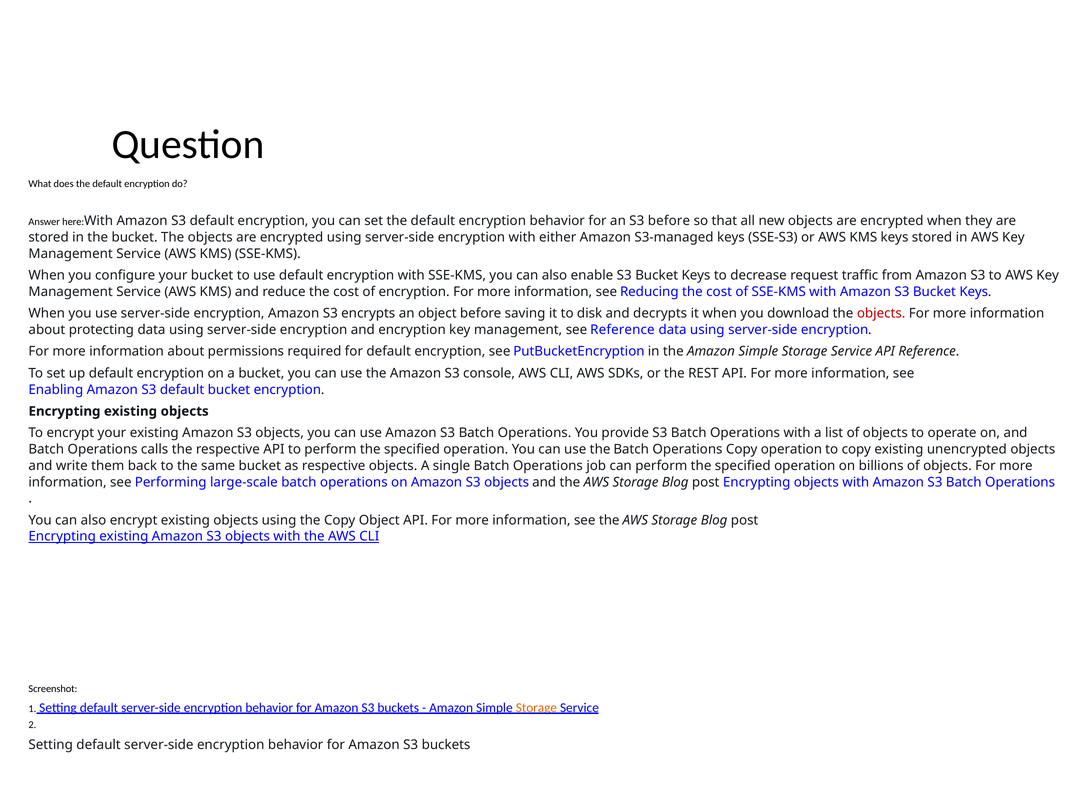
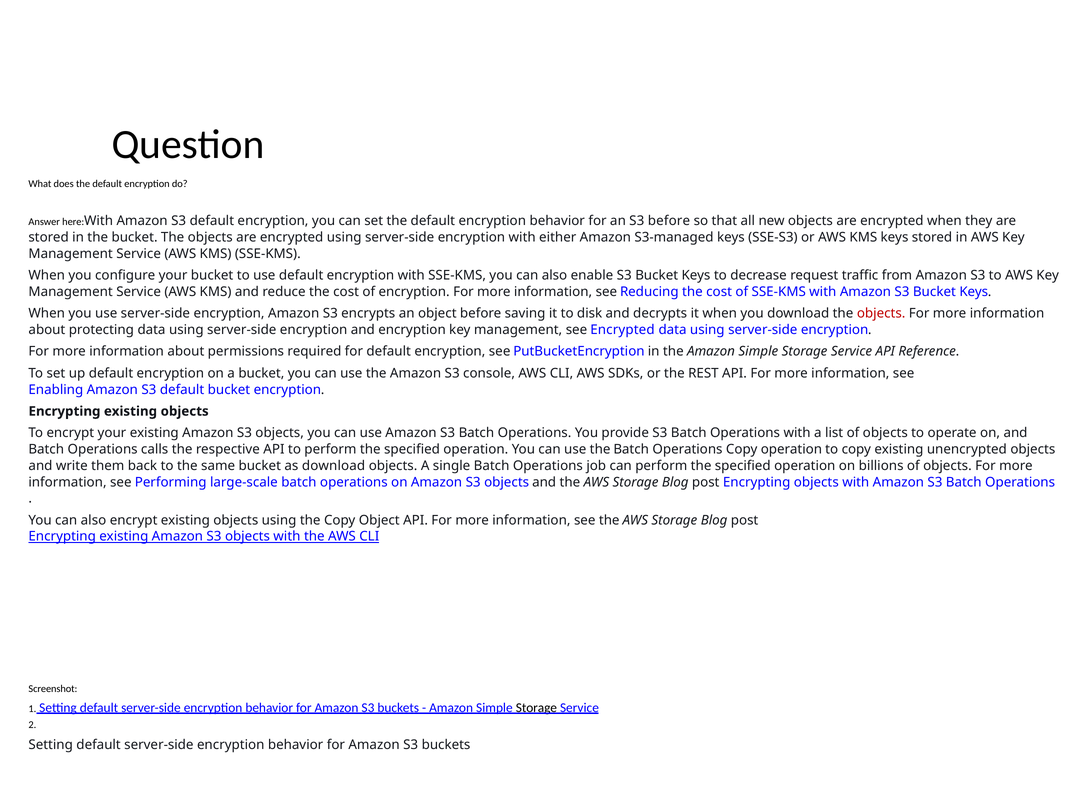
see Reference: Reference -> Encrypted
as respective: respective -> download
Storage at (536, 707) colour: orange -> black
